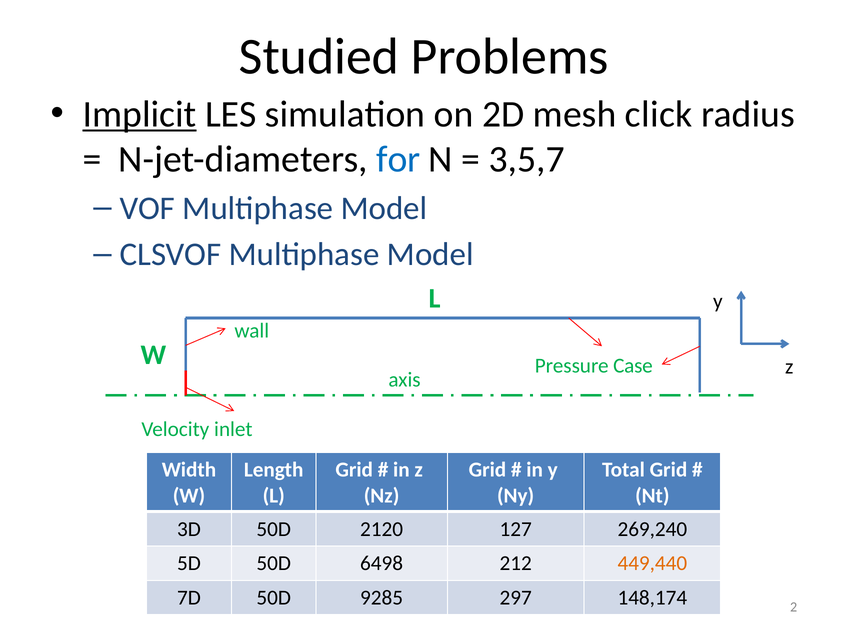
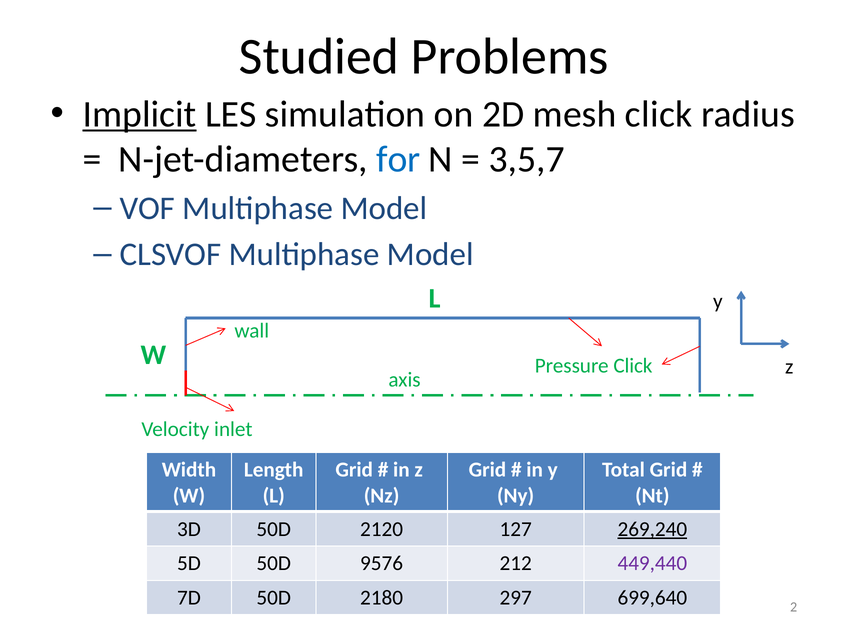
Pressure Case: Case -> Click
269,240 underline: none -> present
6498: 6498 -> 9576
449,440 colour: orange -> purple
9285: 9285 -> 2180
148,174: 148,174 -> 699,640
